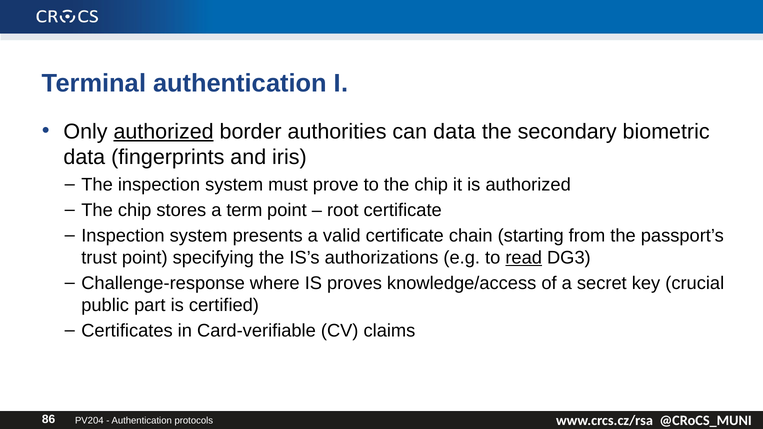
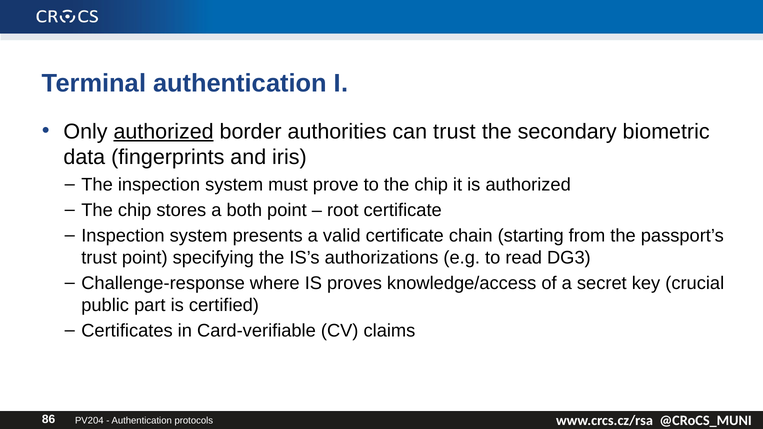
can data: data -> trust
term: term -> both
read underline: present -> none
